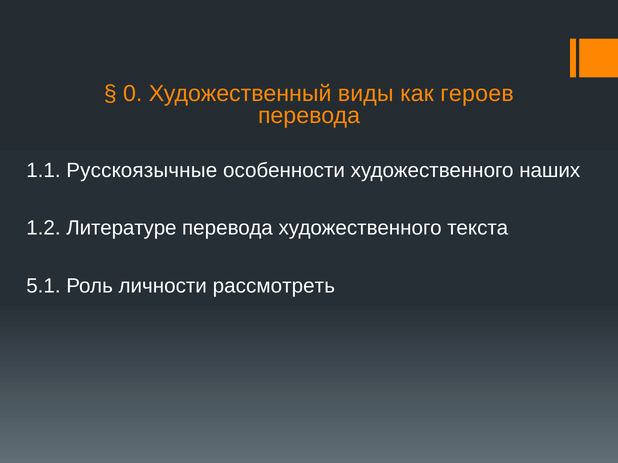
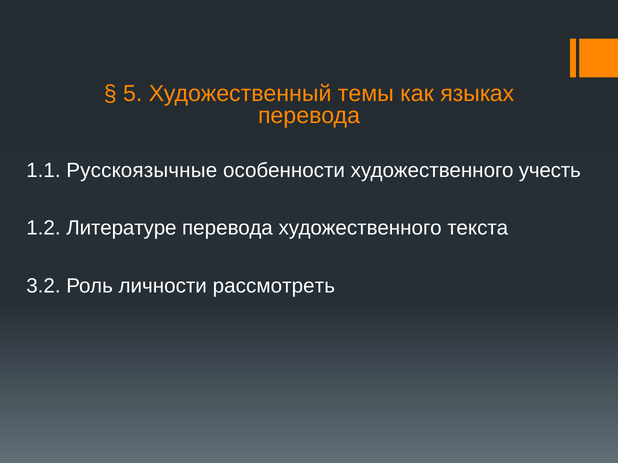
0: 0 -> 5
виды: виды -> темы
героев: героев -> языках
наших: наших -> учесть
5.1: 5.1 -> 3.2
